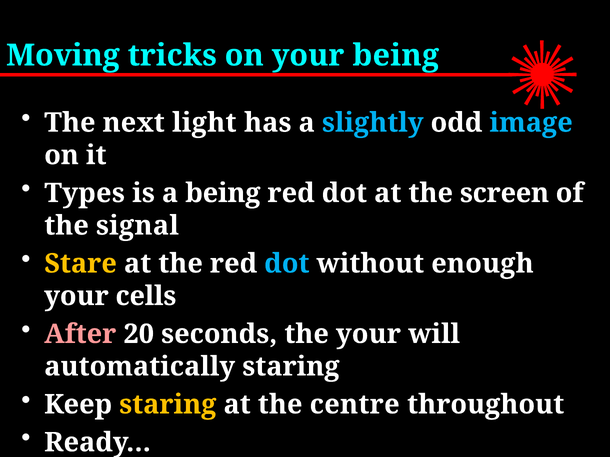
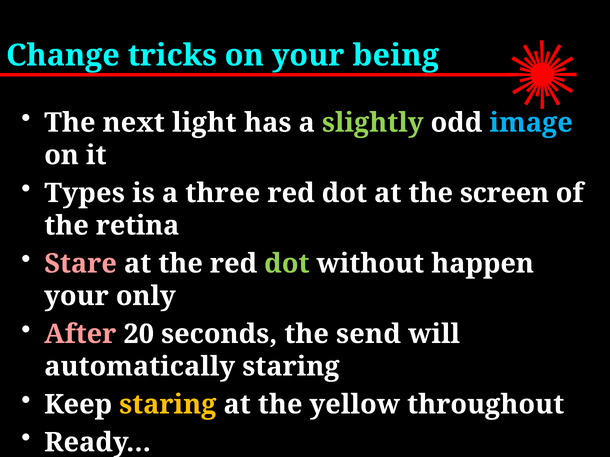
Moving: Moving -> Change
slightly colour: light blue -> light green
a being: being -> three
signal: signal -> retina
Stare colour: yellow -> pink
dot at (287, 264) colour: light blue -> light green
enough: enough -> happen
cells: cells -> only
the your: your -> send
centre: centre -> yellow
